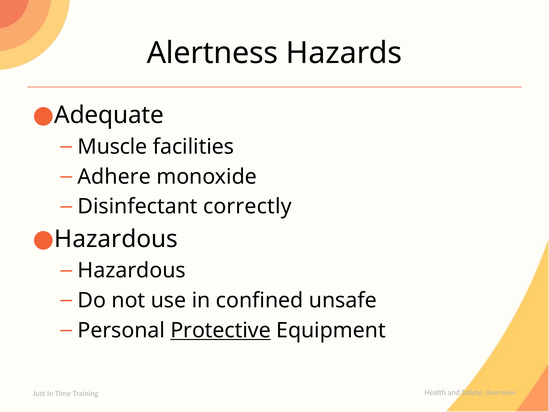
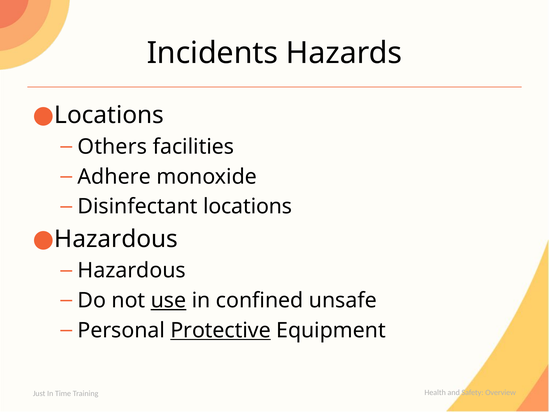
Alertness: Alertness -> Incidents
Adequate at (109, 115): Adequate -> Locations
Muscle: Muscle -> Others
Disinfectant correctly: correctly -> locations
use underline: none -> present
